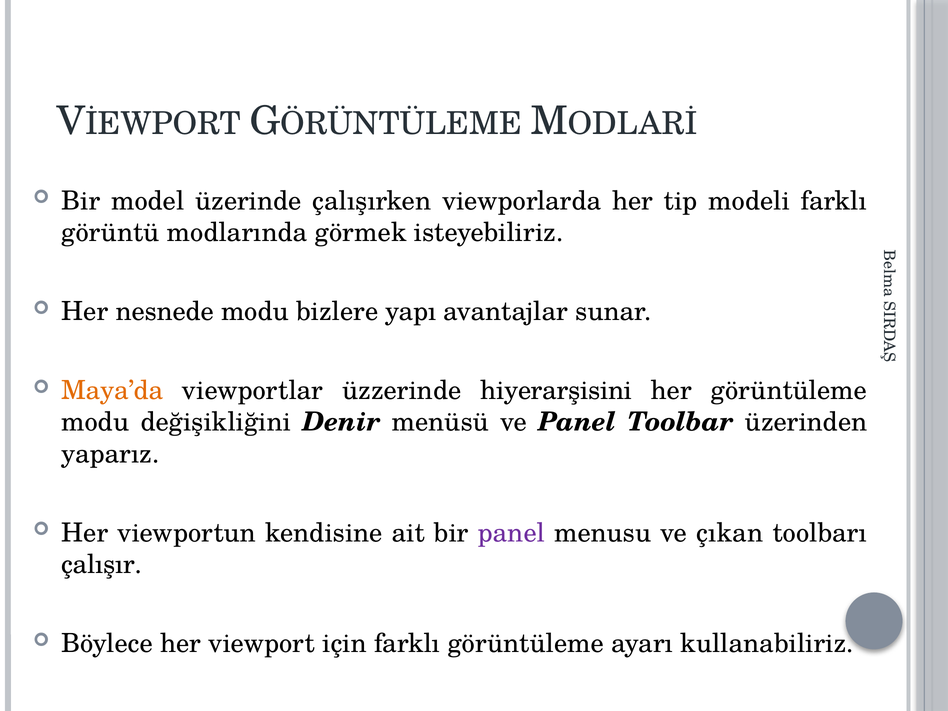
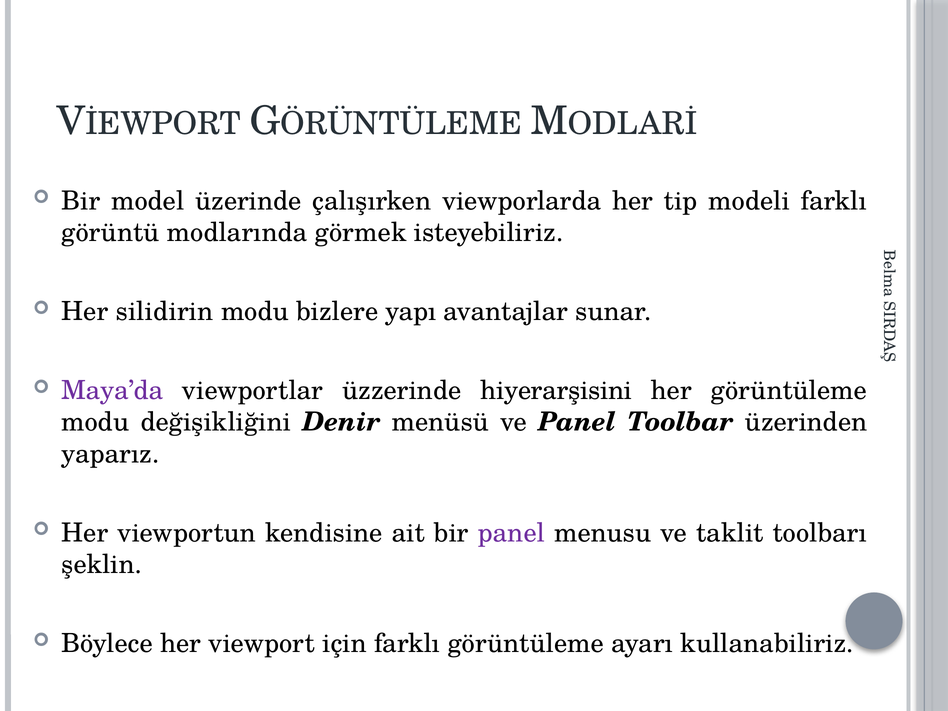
nesnede: nesnede -> silidirin
Maya’da colour: orange -> purple
çıkan: çıkan -> taklit
çalışır: çalışır -> şeklin
